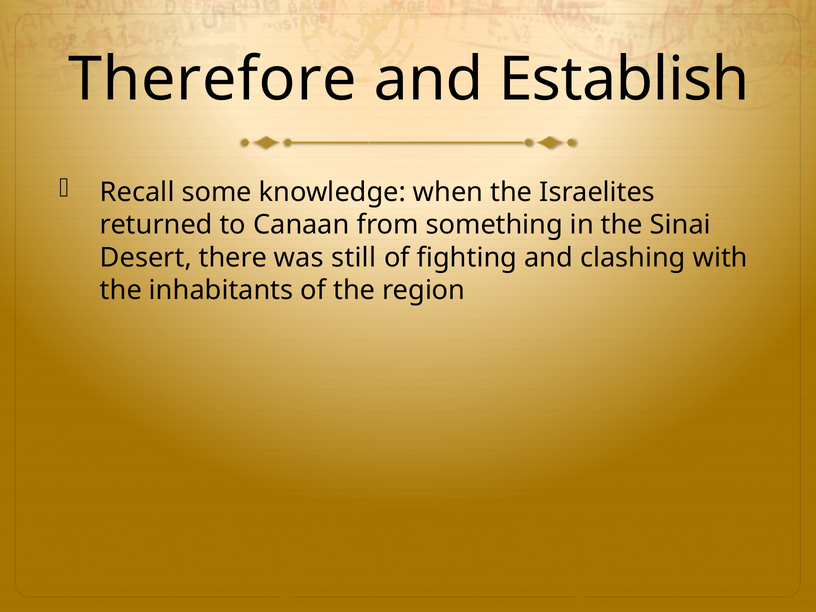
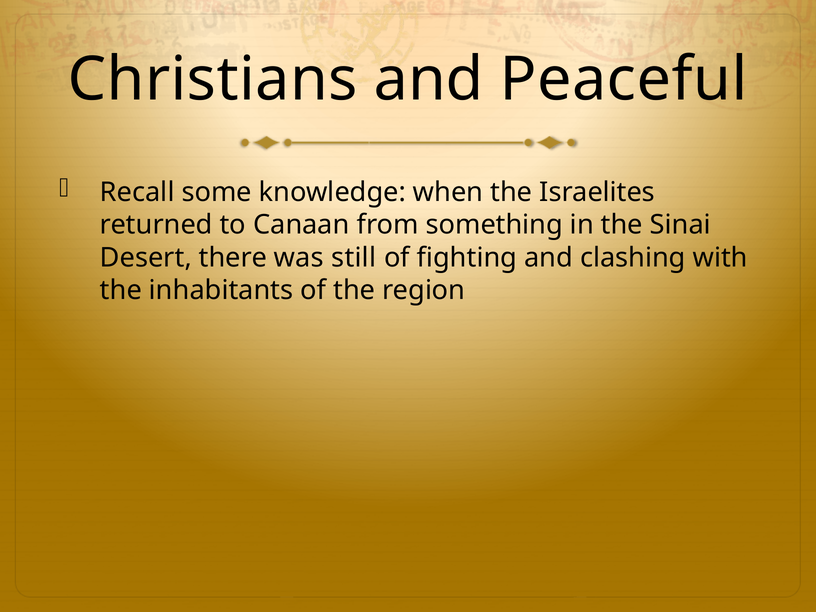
Therefore: Therefore -> Christians
Establish: Establish -> Peaceful
